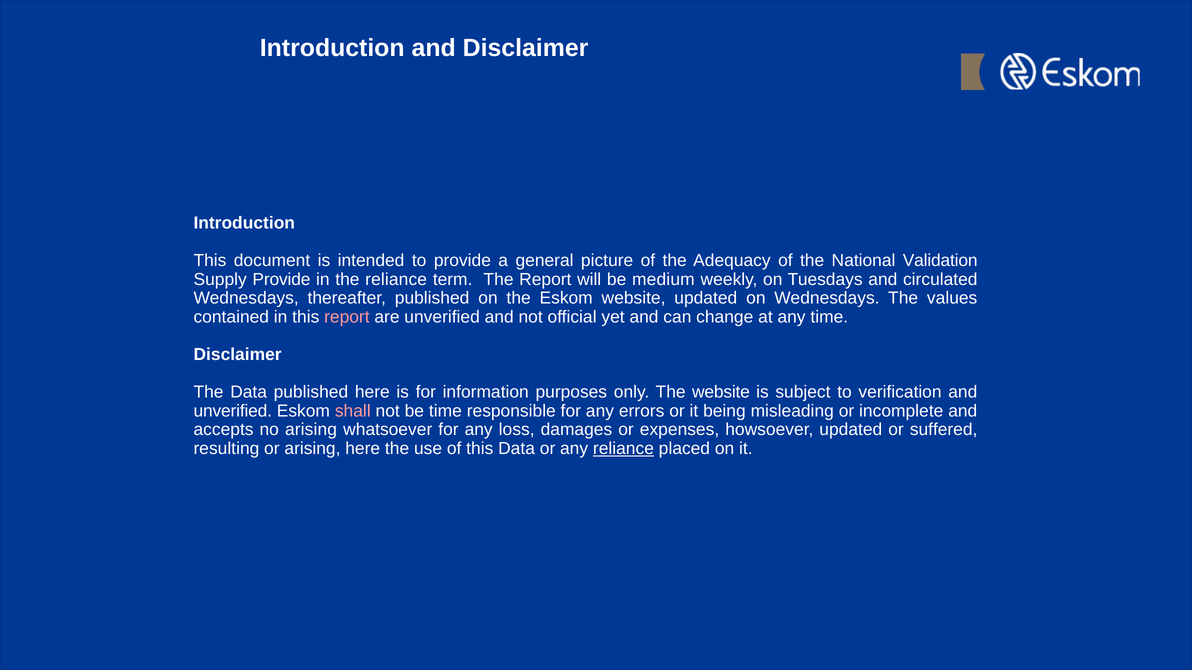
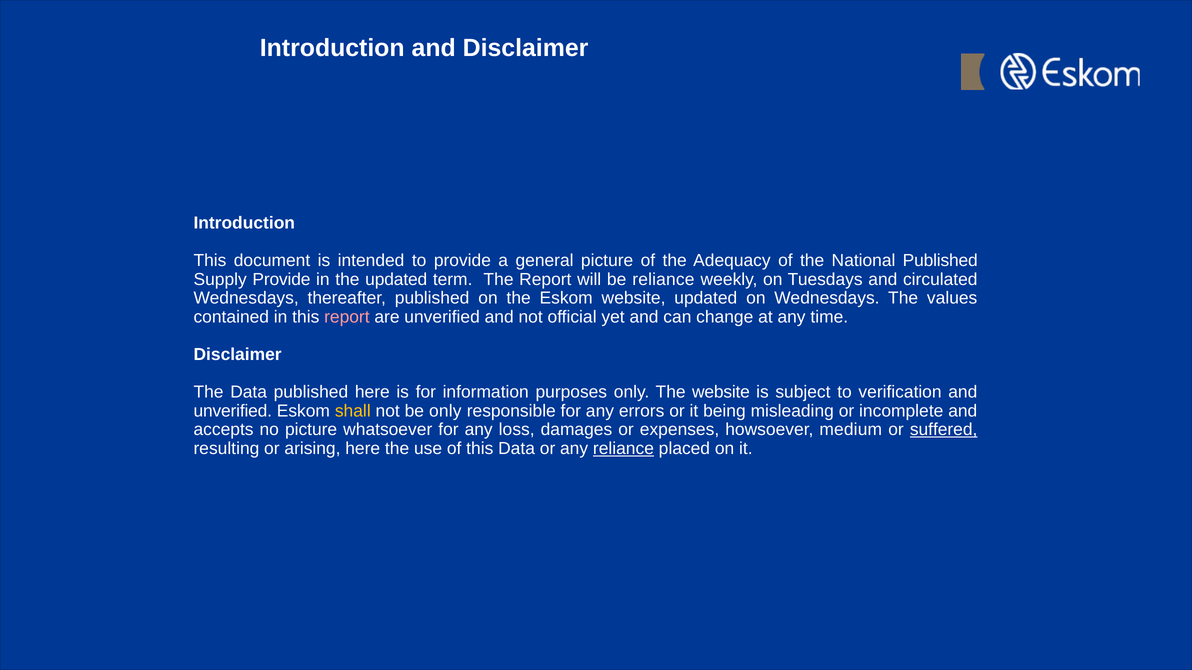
National Validation: Validation -> Published
the reliance: reliance -> updated
be medium: medium -> reliance
shall colour: pink -> yellow
be time: time -> only
no arising: arising -> picture
howsoever updated: updated -> medium
suffered underline: none -> present
